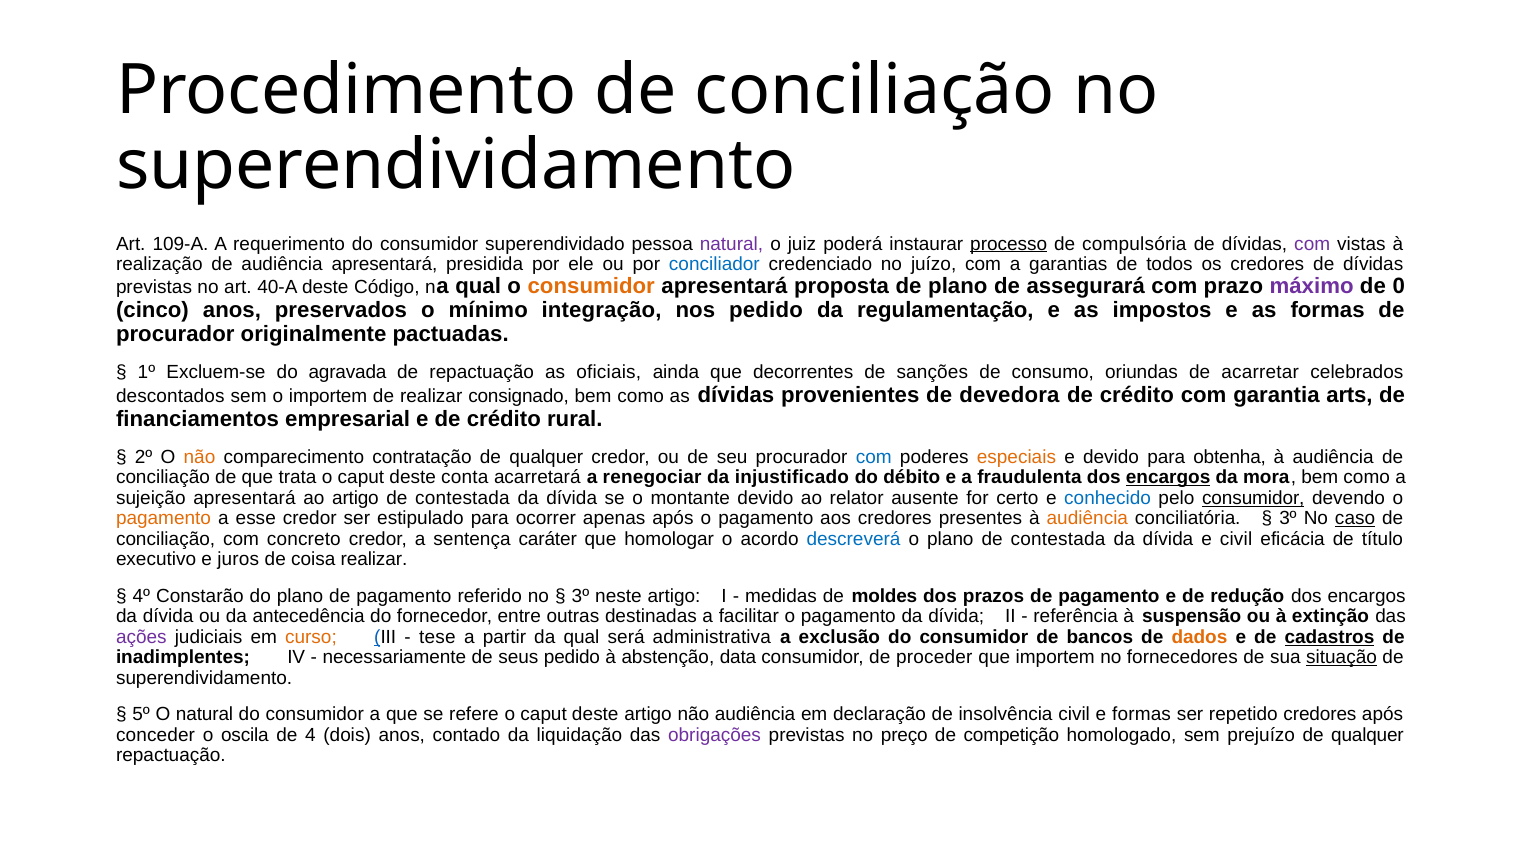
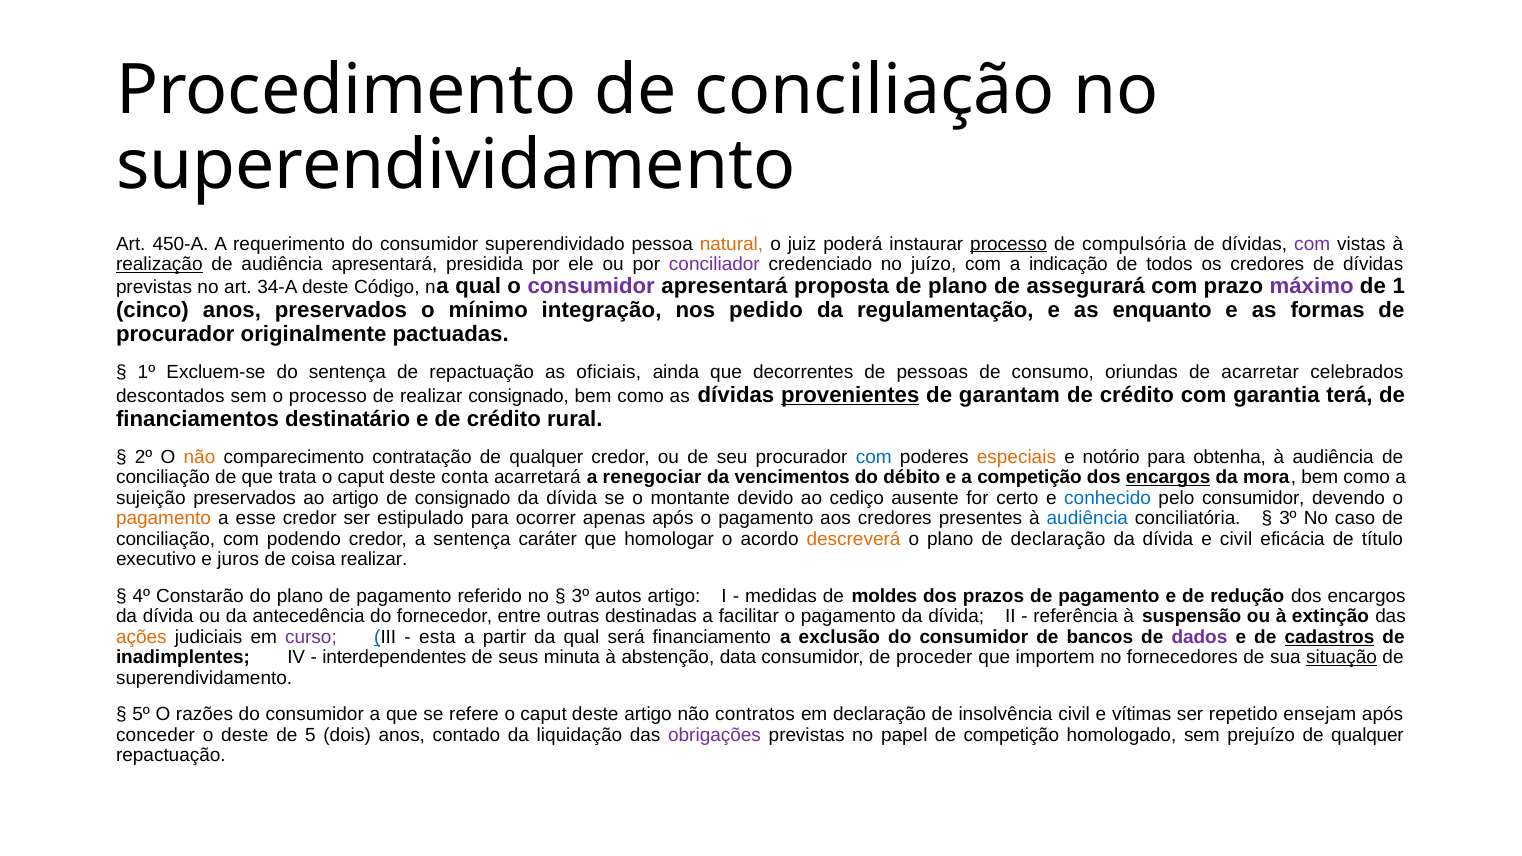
109-A: 109-A -> 450-A
natural at (731, 244) colour: purple -> orange
realização underline: none -> present
conciliador colour: blue -> purple
garantias: garantias -> indicação
40-A: 40-A -> 34-A
consumidor at (591, 287) colour: orange -> purple
0: 0 -> 1
impostos: impostos -> enquanto
do agravada: agravada -> sentença
sanções: sanções -> pessoas
o importem: importem -> processo
provenientes underline: none -> present
devedora: devedora -> garantam
arts: arts -> terá
empresarial: empresarial -> destinatário
e devido: devido -> notório
injustificado: injustificado -> vencimentos
a fraudulenta: fraudulenta -> competição
sujeição apresentará: apresentará -> preservados
contestada at (462, 498): contestada -> consignado
relator: relator -> cediço
consumidor at (1253, 498) underline: present -> none
audiência at (1087, 519) colour: orange -> blue
caso underline: present -> none
concreto: concreto -> podendo
descreverá colour: blue -> orange
plano de contestada: contestada -> declaração
neste: neste -> autos
ações colour: purple -> orange
curso colour: orange -> purple
tese: tese -> esta
administrativa: administrativa -> financiamento
dados colour: orange -> purple
necessariamente: necessariamente -> interdependentes
seus pedido: pedido -> minuta
O natural: natural -> razões
não audiência: audiência -> contratos
e formas: formas -> vítimas
repetido credores: credores -> ensejam
o oscila: oscila -> deste
4: 4 -> 5
preço: preço -> papel
